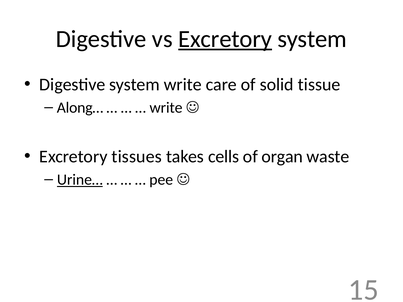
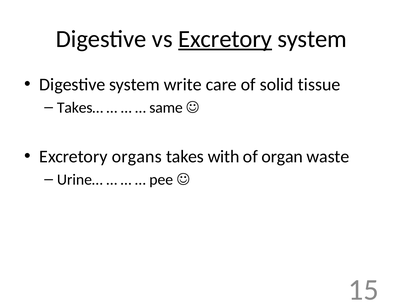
Along…: Along… -> Takes…
write at (166, 108): write -> same
tissues: tissues -> organs
cells: cells -> with
Urine… underline: present -> none
